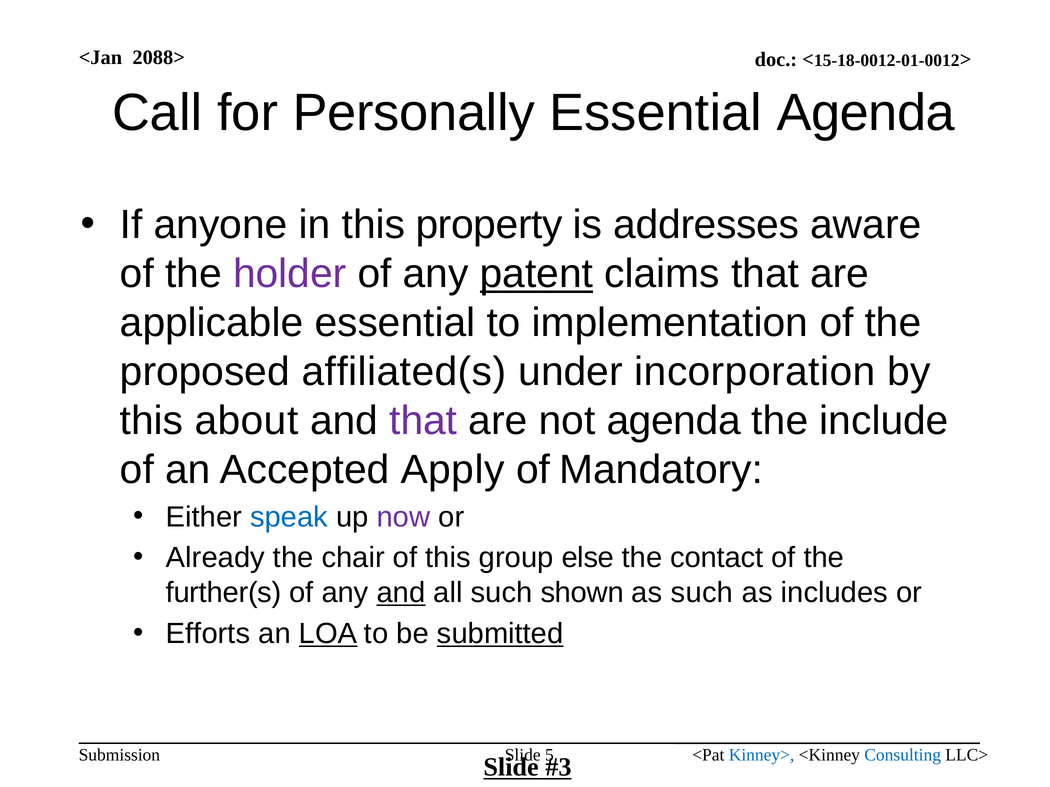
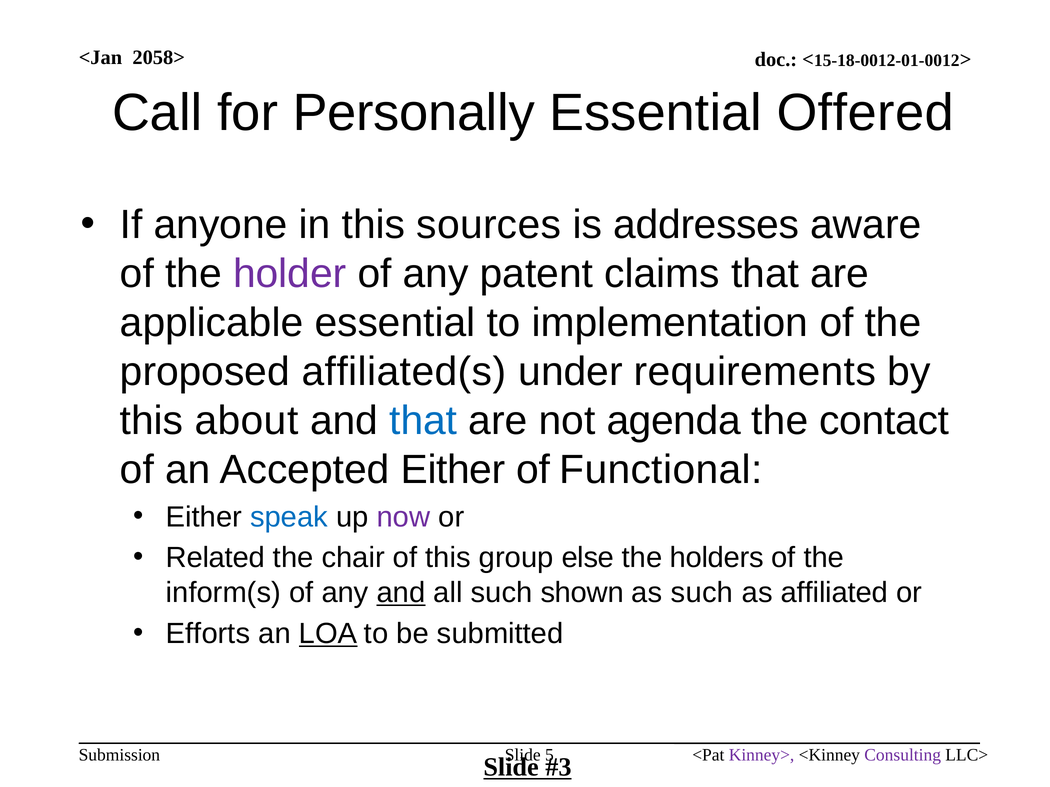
2088>: 2088> -> 2058>
Essential Agenda: Agenda -> Offered
property: property -> sources
patent underline: present -> none
incorporation: incorporation -> requirements
that at (423, 421) colour: purple -> blue
include: include -> contact
Accepted Apply: Apply -> Either
Mandatory: Mandatory -> Functional
Already: Already -> Related
contact: contact -> holders
further(s: further(s -> inform(s
includes: includes -> affiliated
submitted underline: present -> none
Kinney> colour: blue -> purple
Consulting colour: blue -> purple
